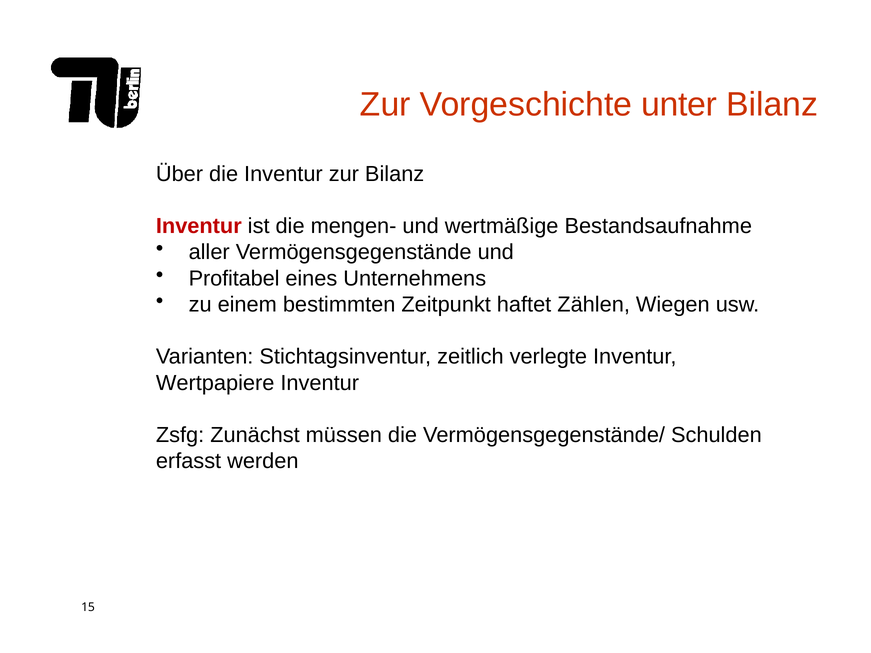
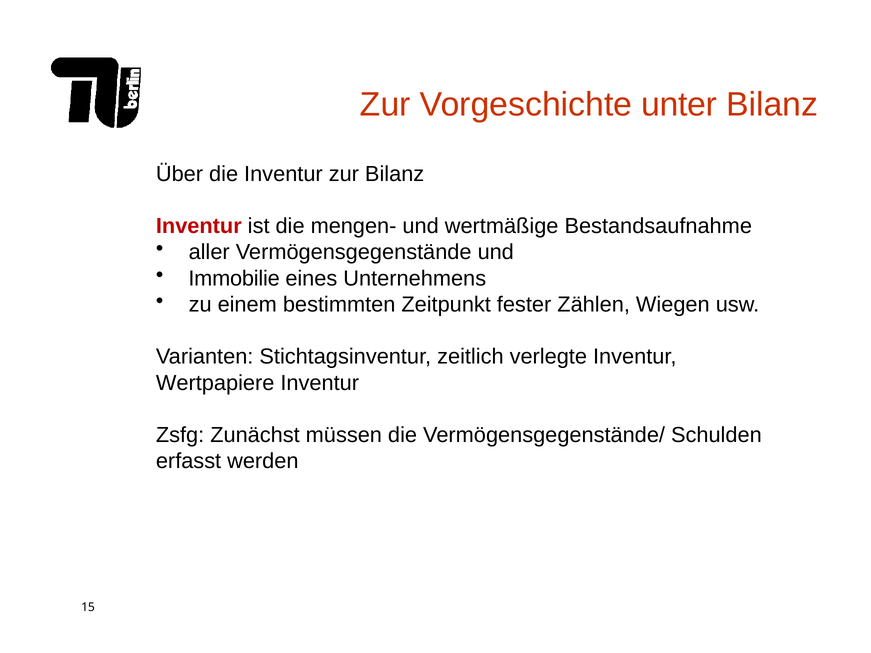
Profitabel: Profitabel -> Immobilie
haftet: haftet -> fester
